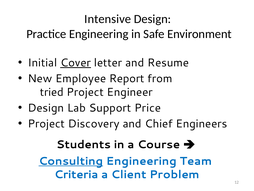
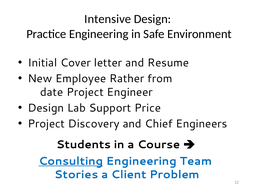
Cover underline: present -> none
Report: Report -> Rather
tried: tried -> date
Criteria: Criteria -> Stories
